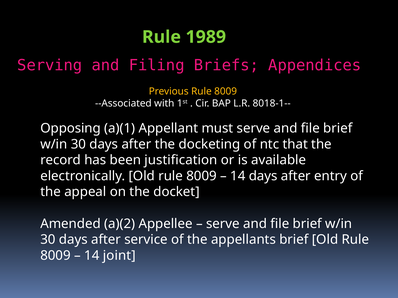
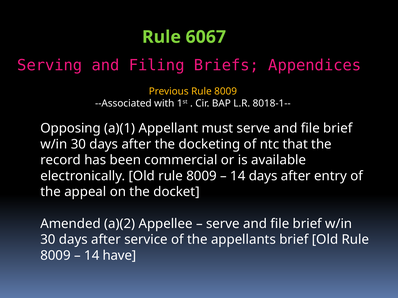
1989: 1989 -> 6067
justification: justification -> commercial
joint: joint -> have
